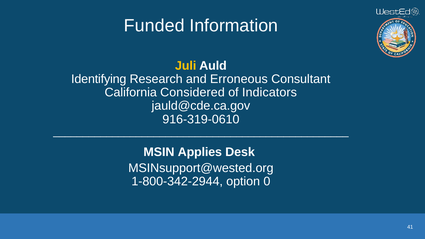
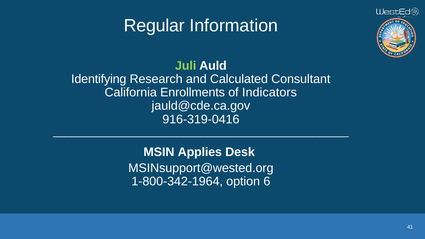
Funded: Funded -> Regular
Juli colour: yellow -> light green
Erroneous: Erroneous -> Calculated
Considered: Considered -> Enrollments
916-319-0610: 916-319-0610 -> 916-319-0416
1-800-342-2944: 1-800-342-2944 -> 1-800-342-1964
0: 0 -> 6
